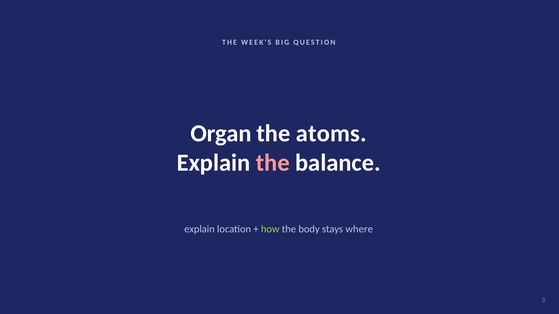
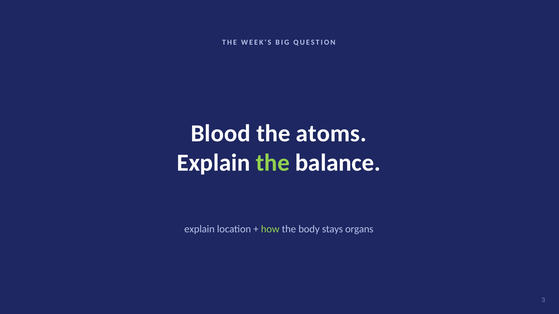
Organ: Organ -> Blood
the at (273, 163) colour: pink -> light green
where: where -> organs
